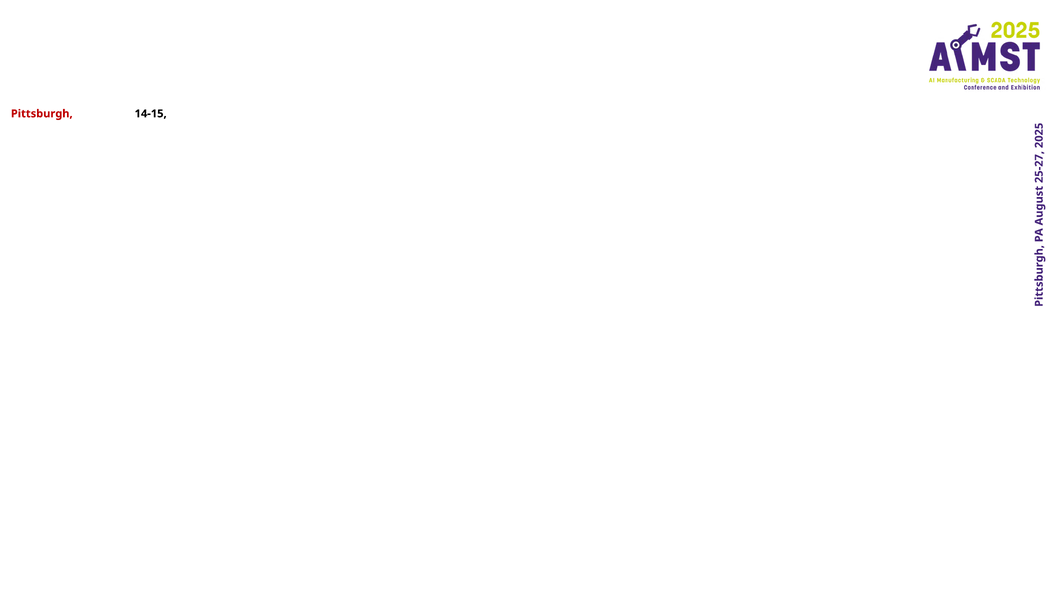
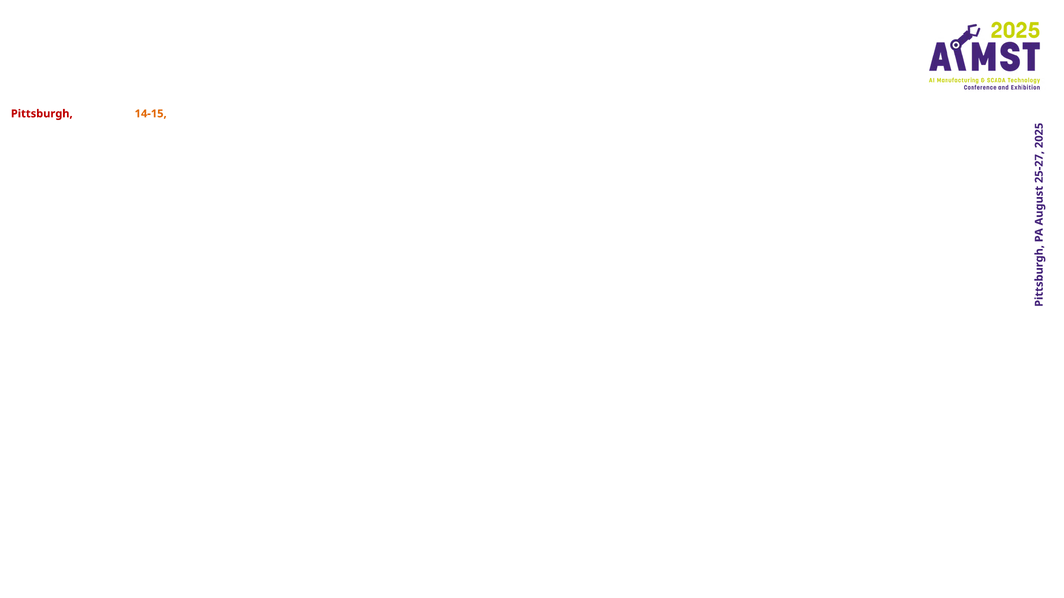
14-15 colour: black -> orange
